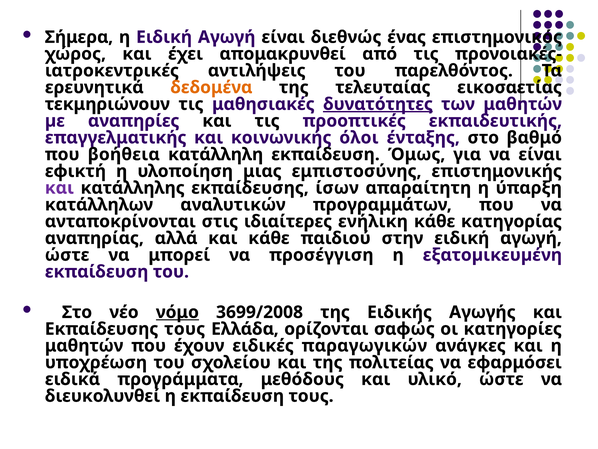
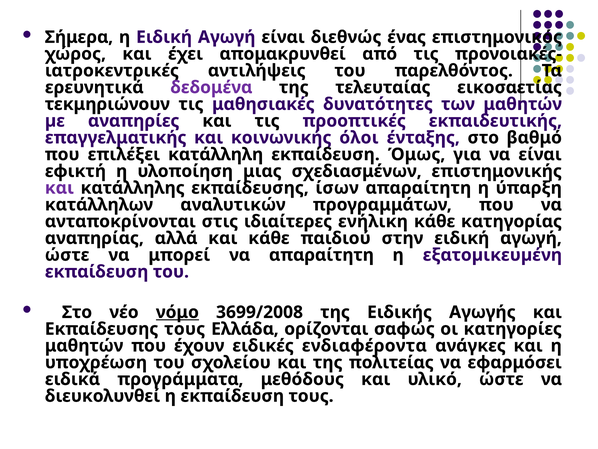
δεδομένα colour: orange -> purple
δυνατότητες underline: present -> none
βοήθεια: βοήθεια -> επιλέξει
εμπιστοσύνης: εμπιστοσύνης -> σχεδιασμένων
να προσέγγιση: προσέγγιση -> απαραίτητη
παραγωγικών: παραγωγικών -> ενδιαφέροντα
